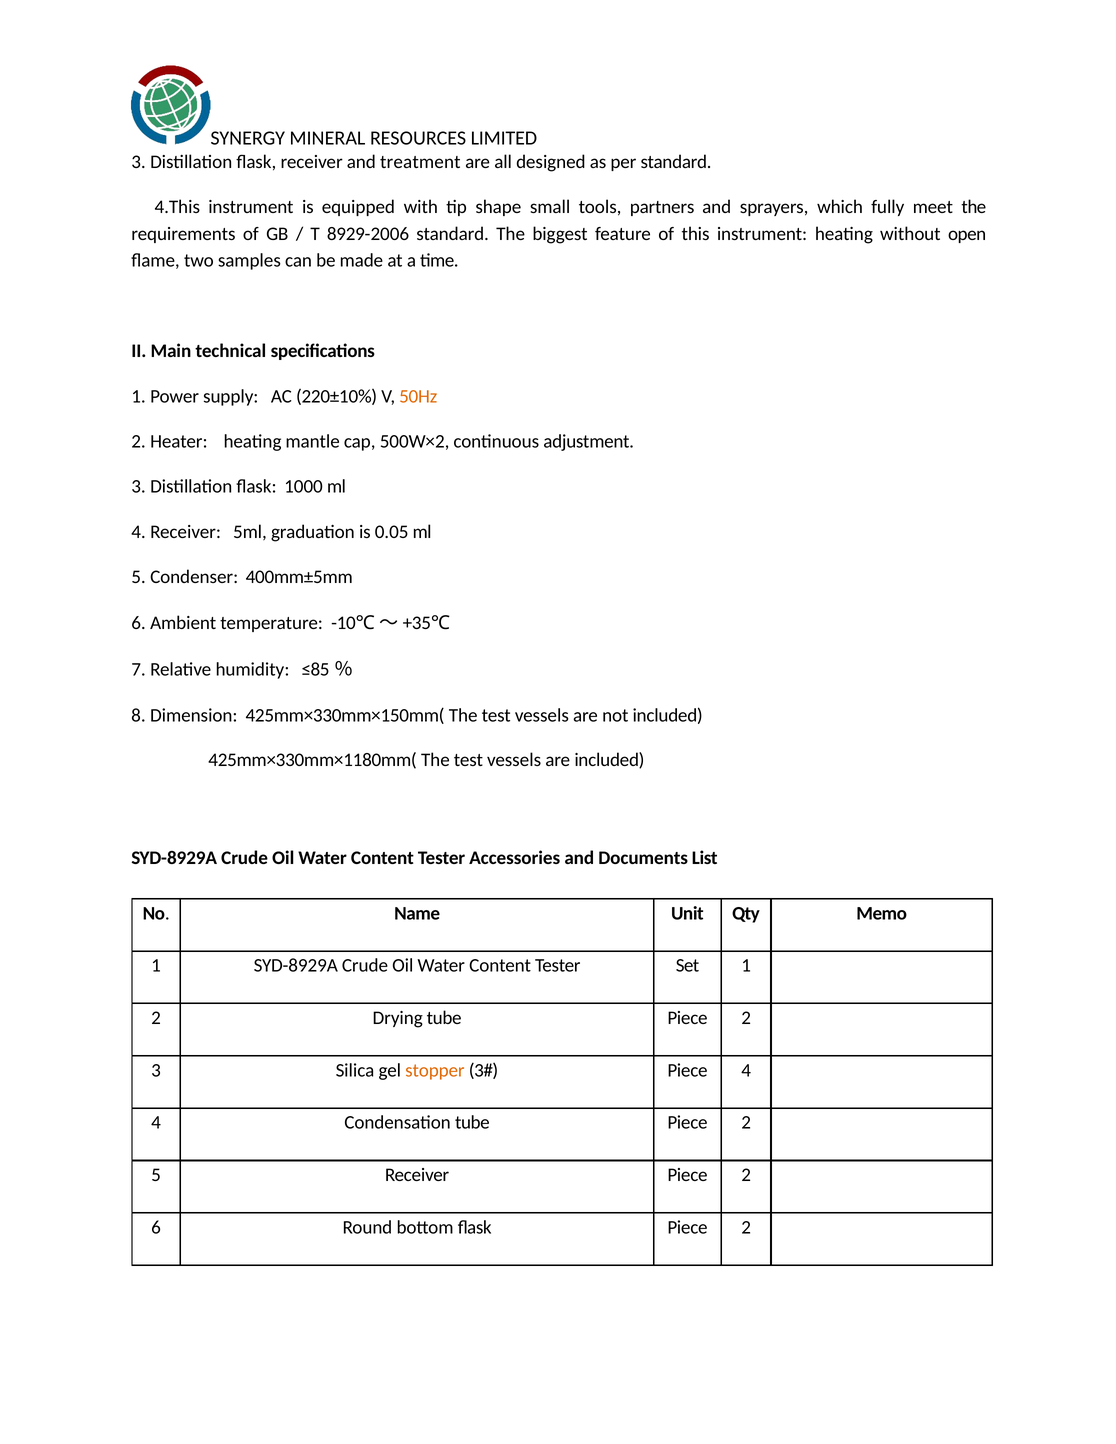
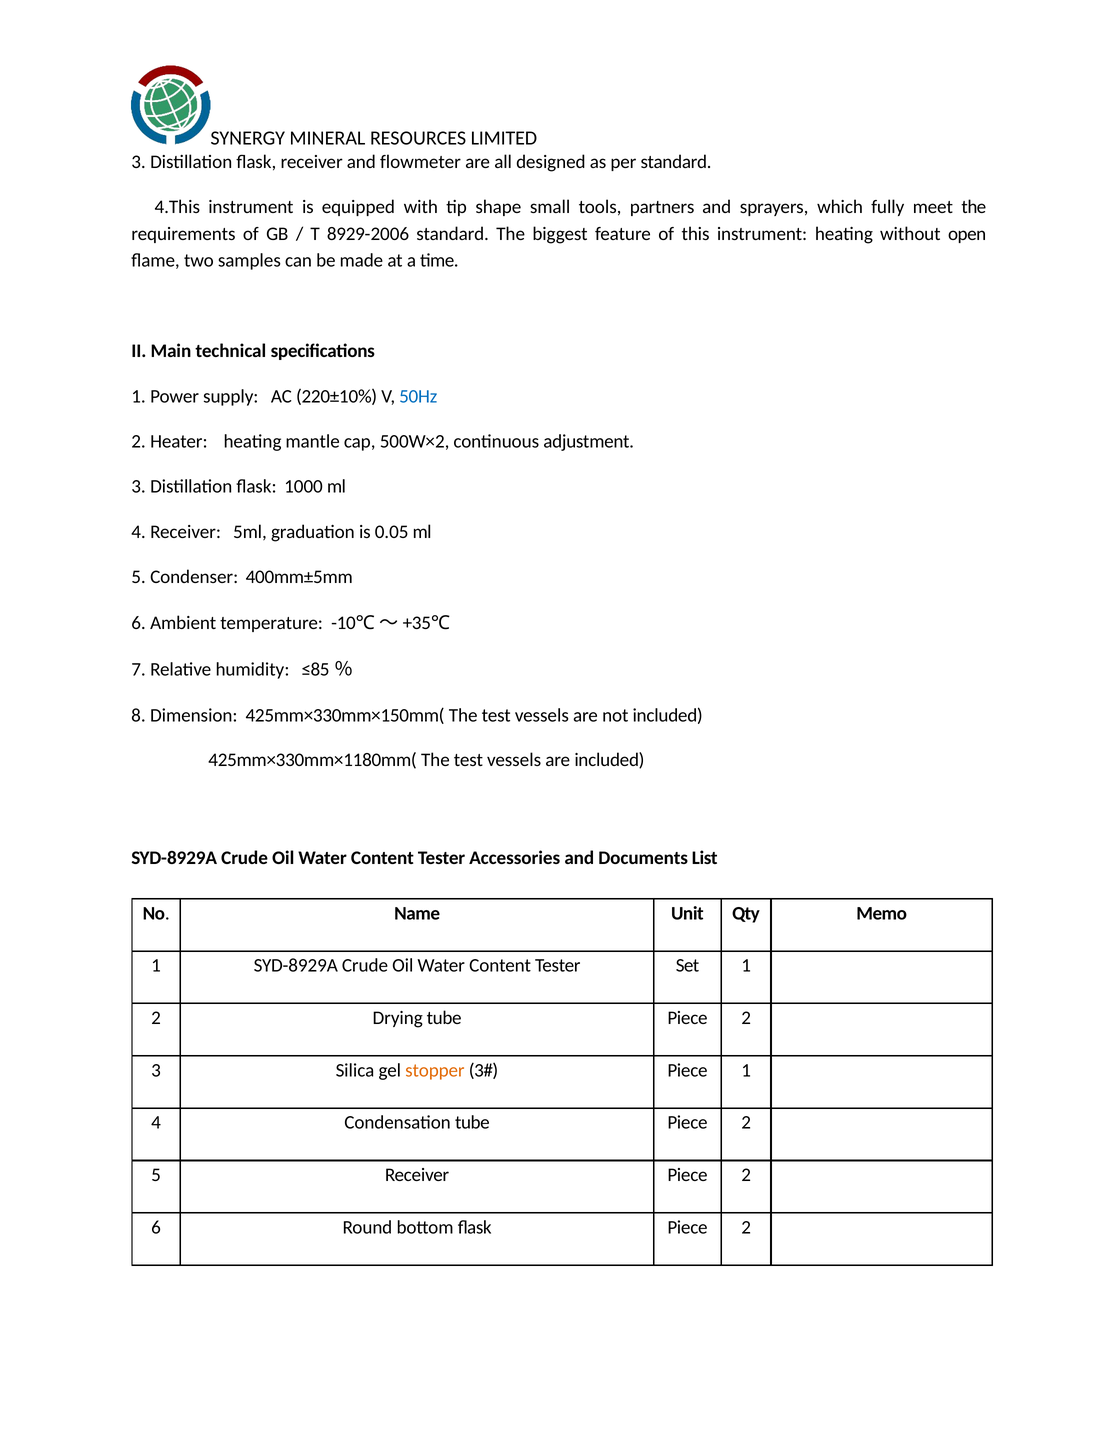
treatment: treatment -> flowmeter
50Hz colour: orange -> blue
Piece 4: 4 -> 1
